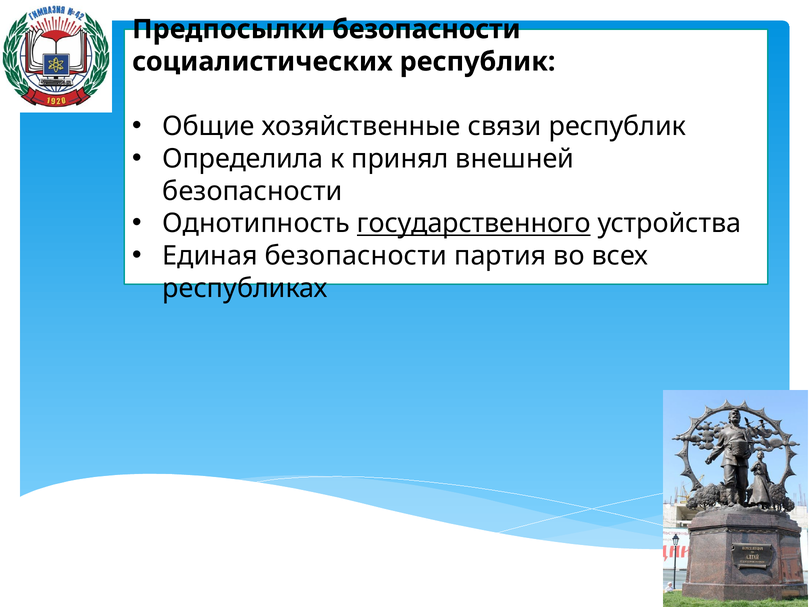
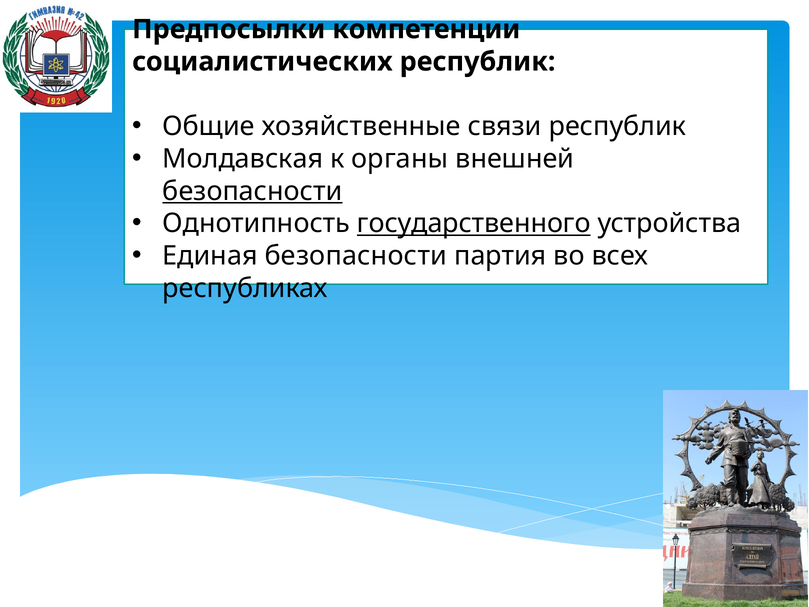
Предпосылки безопасности: безопасности -> компетенции
Определила: Определила -> Молдавская
принял: принял -> органы
безопасности at (252, 191) underline: none -> present
